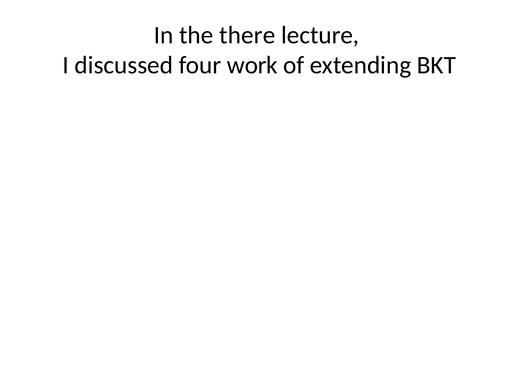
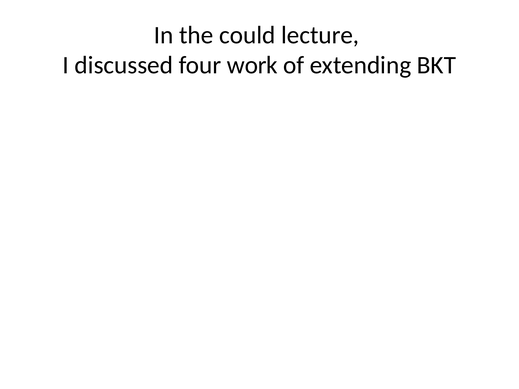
there: there -> could
